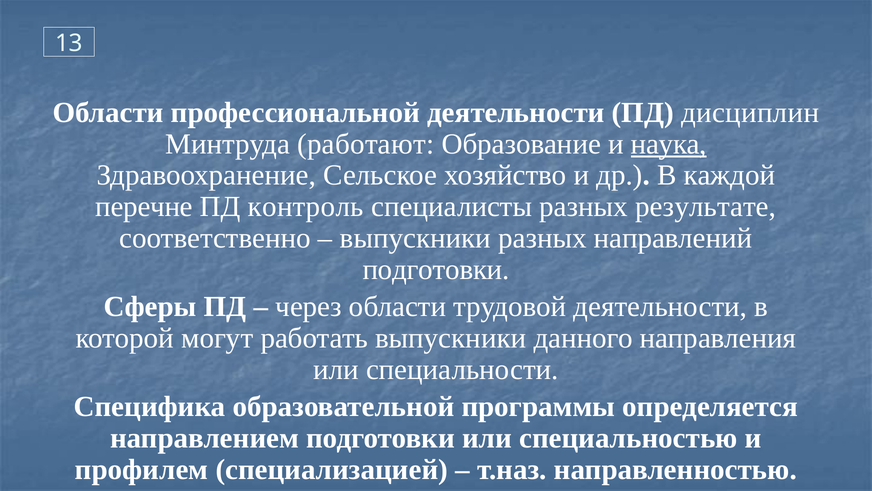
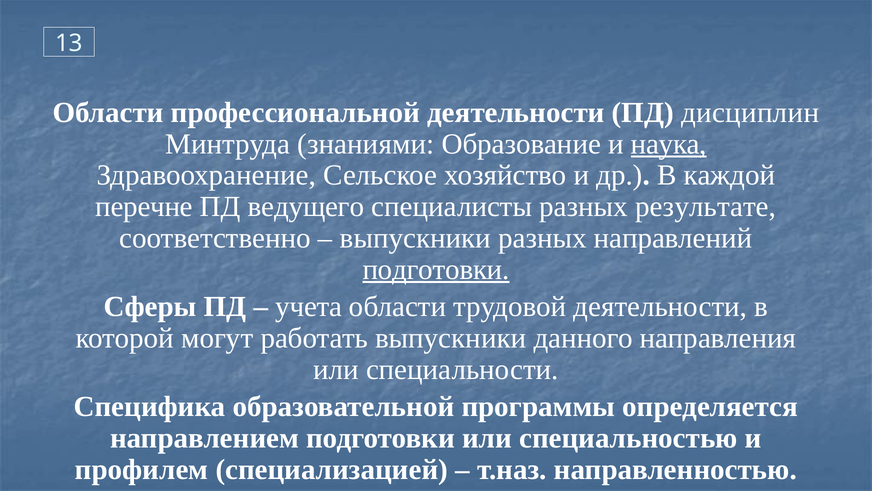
работают: работают -> знаниями
контроль: контроль -> ведущего
подготовки at (436, 269) underline: none -> present
через: через -> учета
